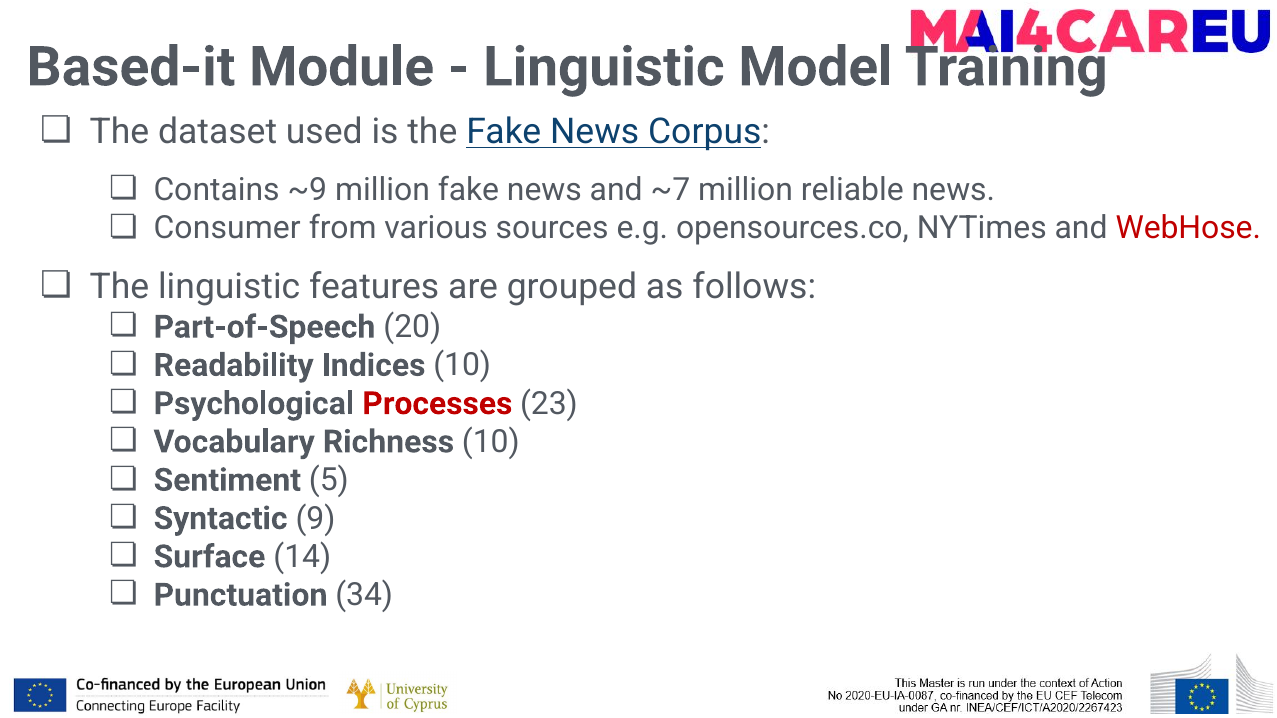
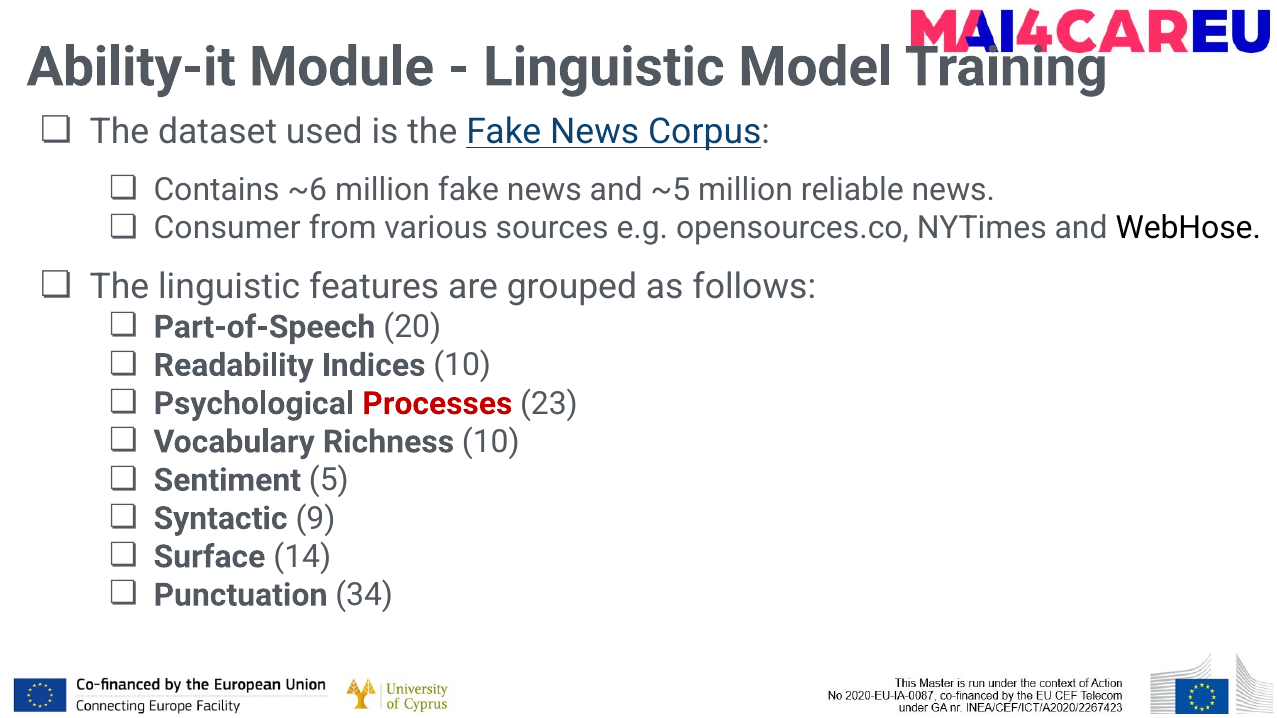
Based-it: Based-it -> Ability-it
~9: ~9 -> ~6
~7: ~7 -> ~5
WebHose colour: red -> black
